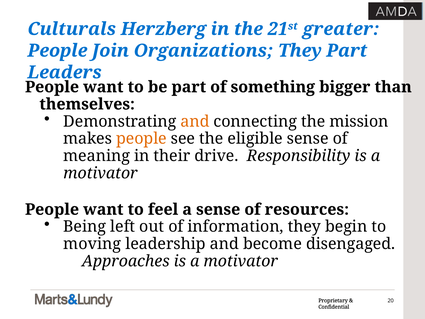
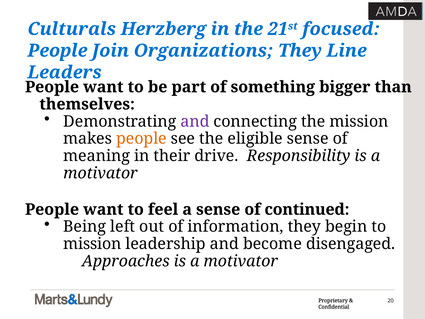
greater: greater -> focused
They Part: Part -> Line
and at (195, 121) colour: orange -> purple
resources: resources -> continued
moving at (92, 244): moving -> mission
